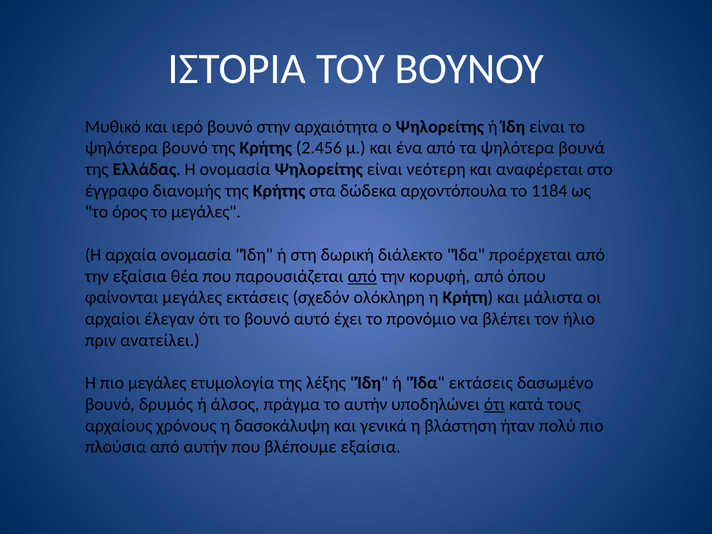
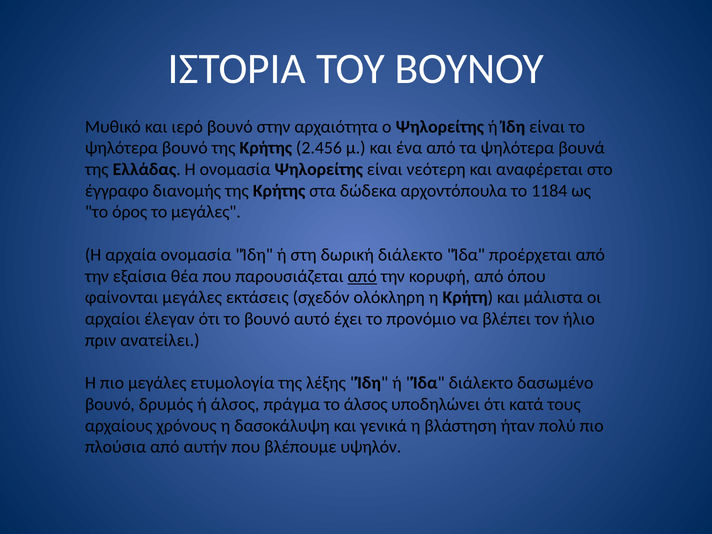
Ίδα εκτάσεις: εκτάσεις -> διάλεκτο
το αυτήν: αυτήν -> άλσος
ότι at (495, 404) underline: present -> none
βλέπουμε εξαίσια: εξαίσια -> υψηλόν
